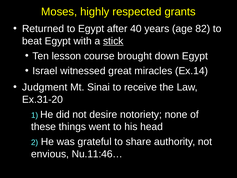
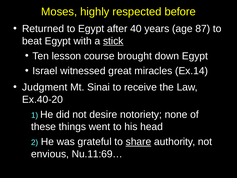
grants: grants -> before
82: 82 -> 87
Ex.31-20: Ex.31-20 -> Ex.40-20
share underline: none -> present
Nu.11:46…: Nu.11:46… -> Nu.11:69…
